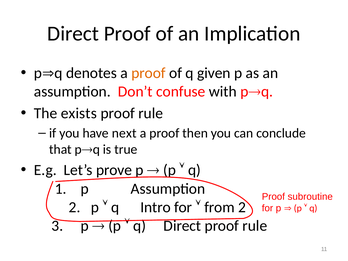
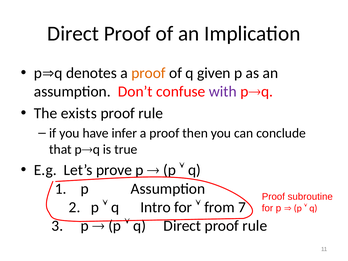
with colour: black -> purple
next: next -> infer
from 2: 2 -> 7
